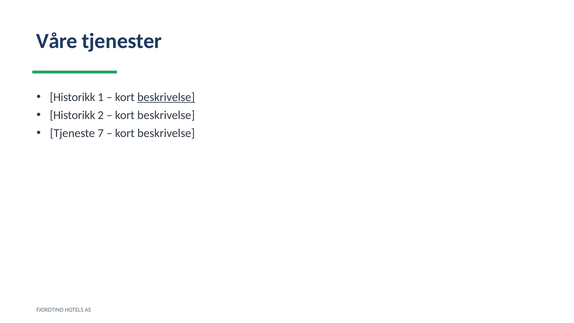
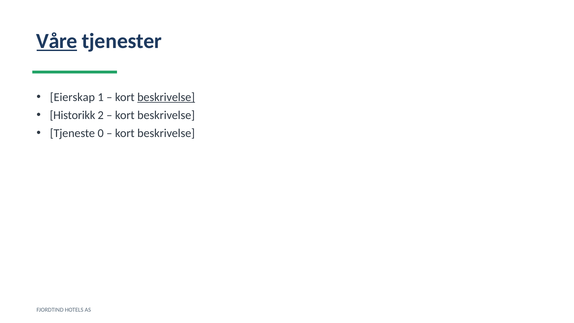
Våre underline: none -> present
Historikk at (73, 97): Historikk -> Eierskap
7: 7 -> 0
